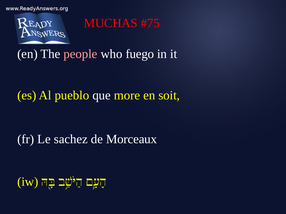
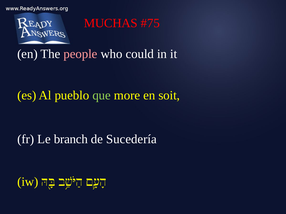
fuego: fuego -> could
que colour: white -> light green
sachez: sachez -> branch
Morceaux: Morceaux -> Sucedería
